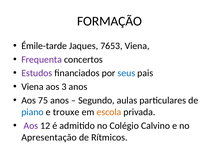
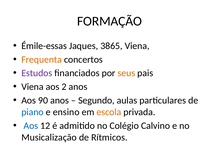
Émile-tarde: Émile-tarde -> Émile-essas
7653: 7653 -> 3865
Frequenta colour: purple -> orange
seus colour: blue -> orange
3: 3 -> 2
75: 75 -> 90
trouxe: trouxe -> ensino
Aos at (31, 126) colour: purple -> blue
Apresentação: Apresentação -> Musicalização
